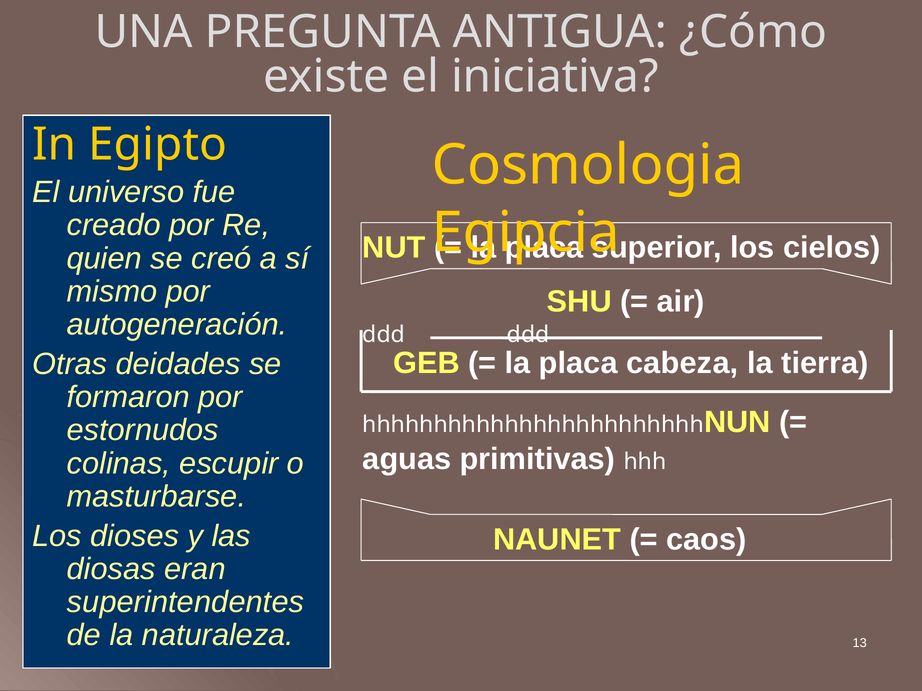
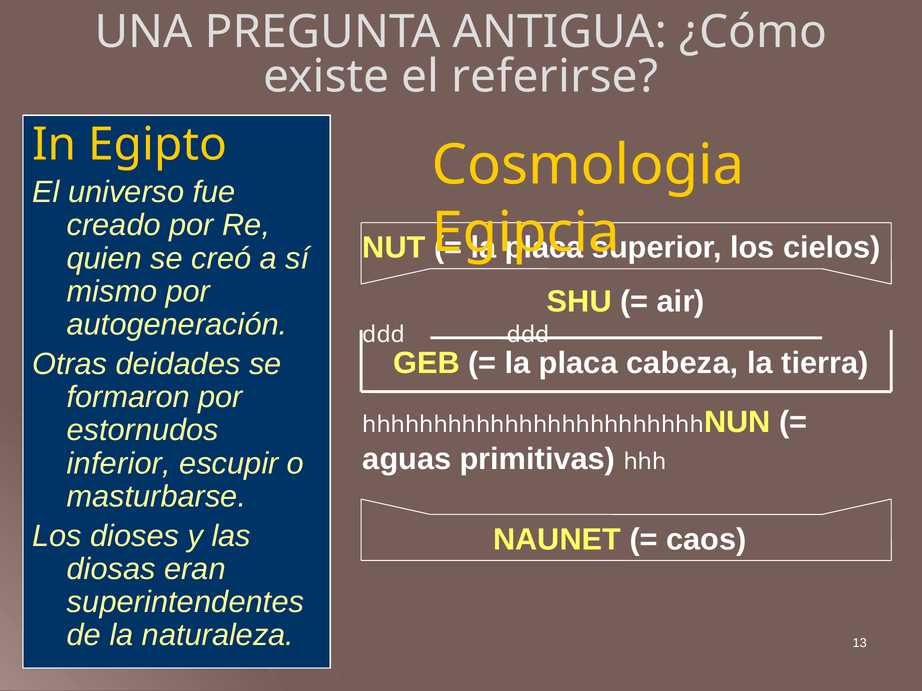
iniciativa: iniciativa -> referirse
colinas: colinas -> inferior
